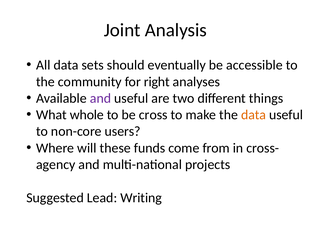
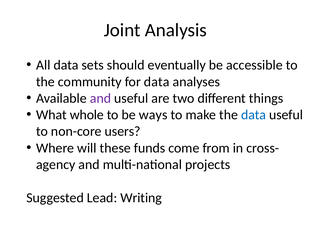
for right: right -> data
cross: cross -> ways
data at (254, 115) colour: orange -> blue
